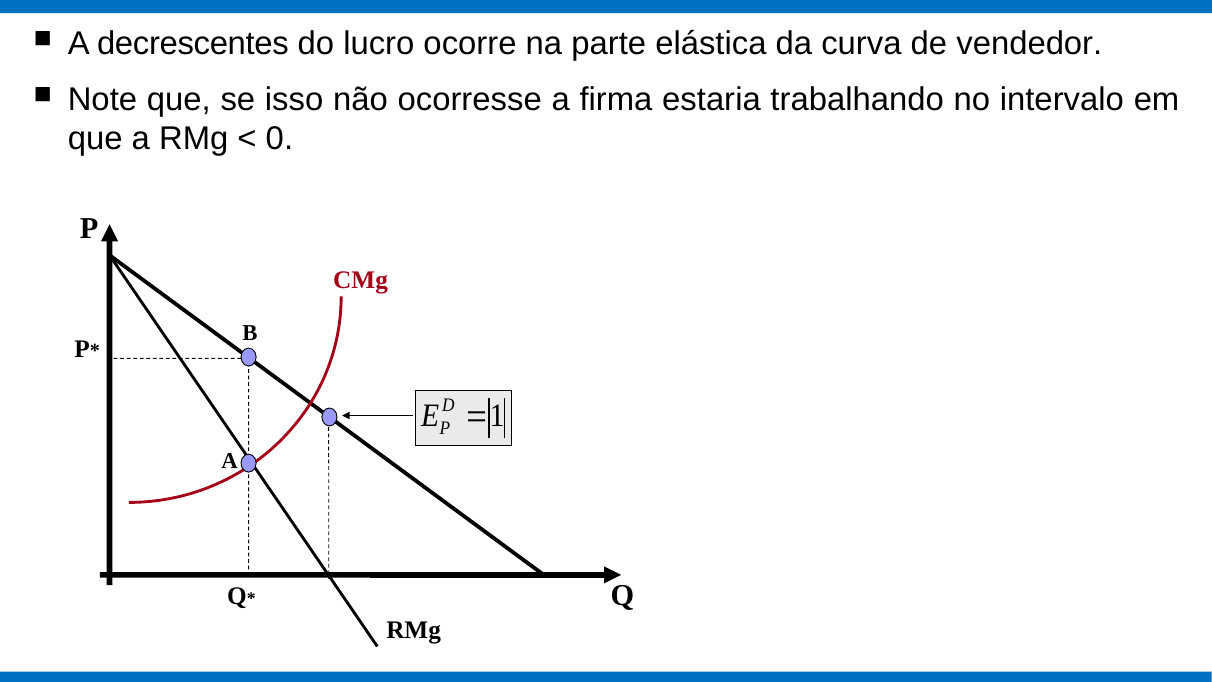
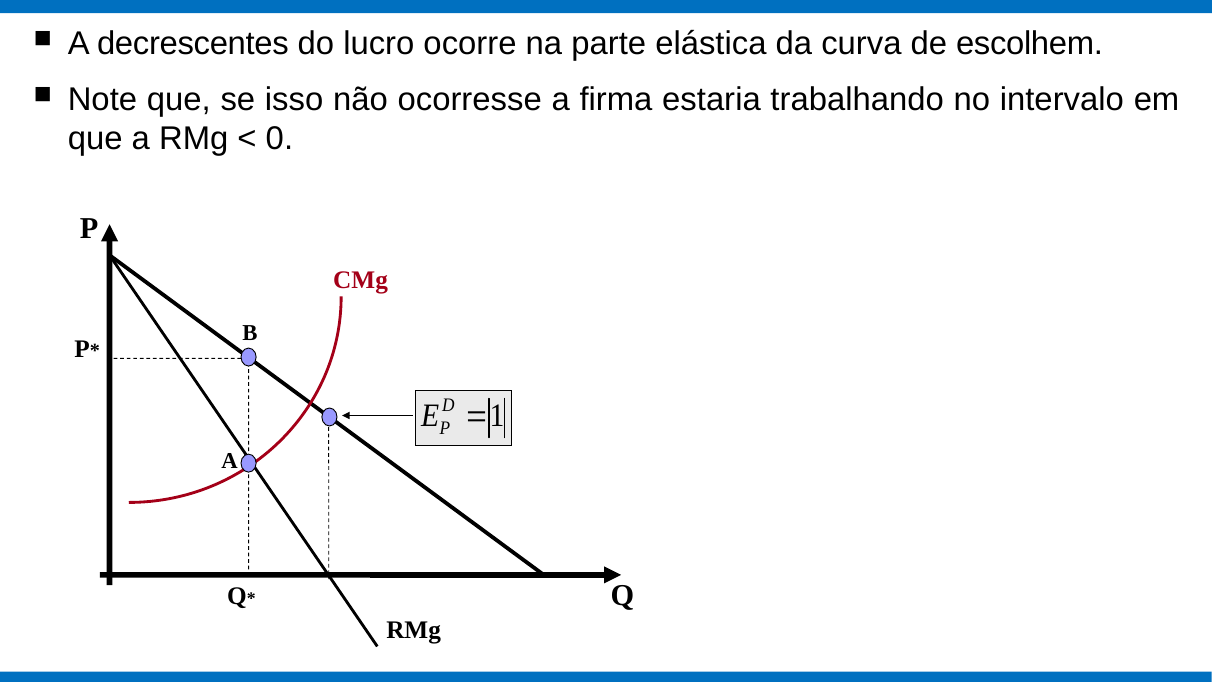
vendedor: vendedor -> escolhem
